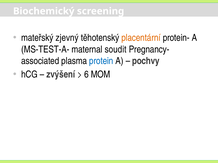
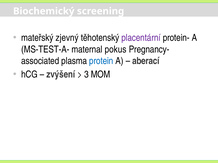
placentární colour: orange -> purple
soudit: soudit -> pokus
pochvy: pochvy -> aberací
6: 6 -> 3
